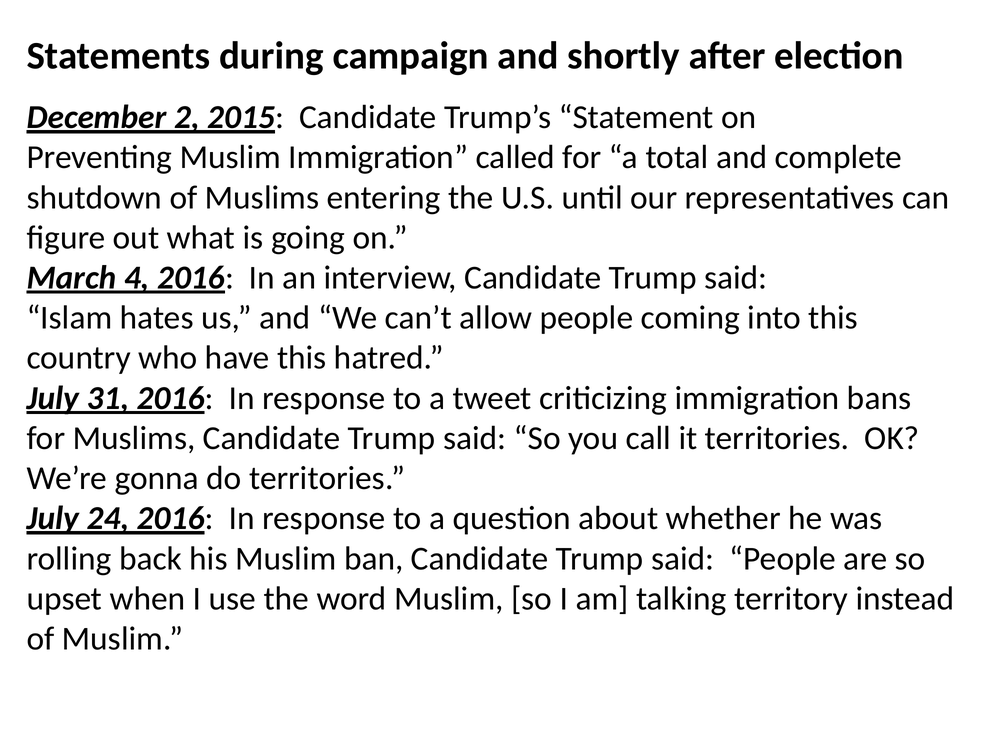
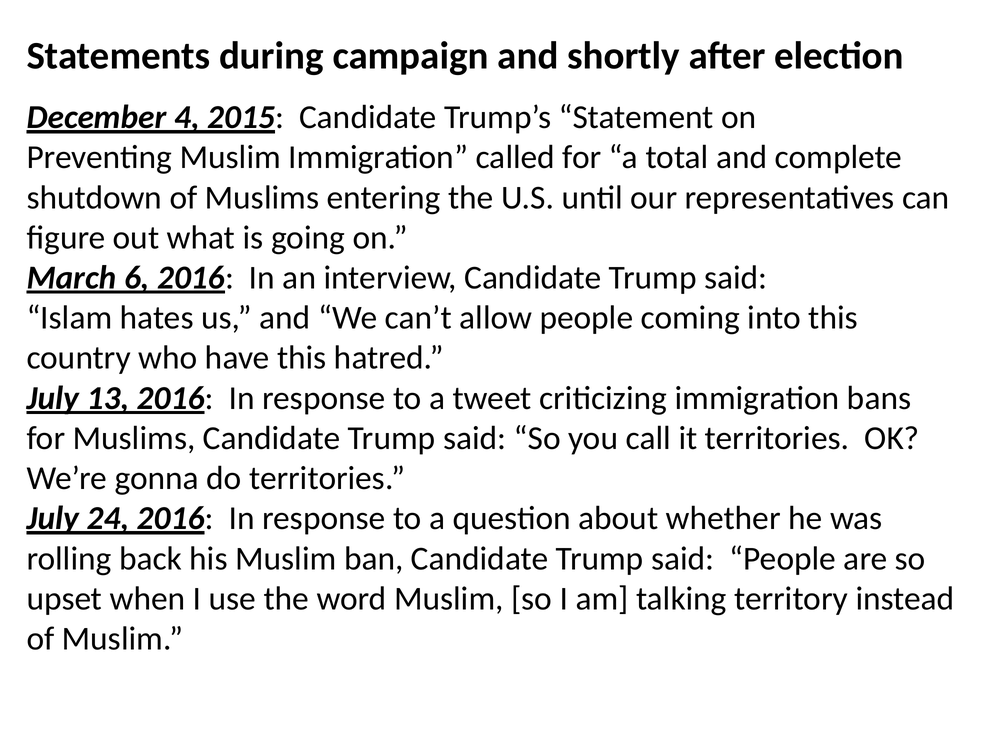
2: 2 -> 4
4: 4 -> 6
31: 31 -> 13
